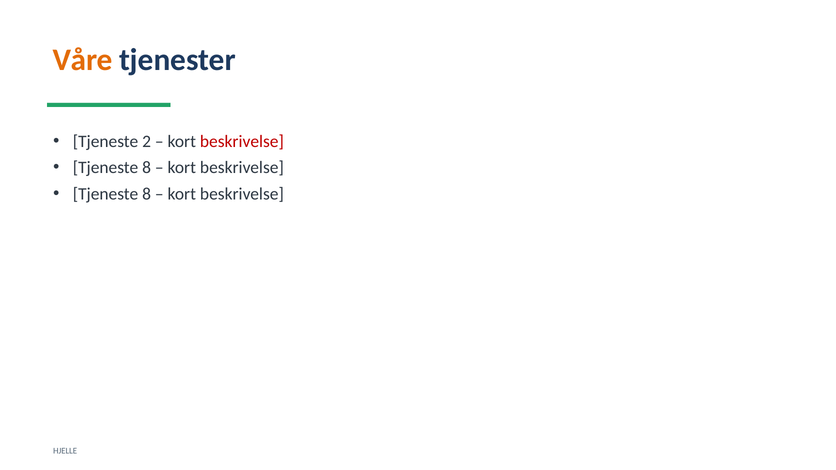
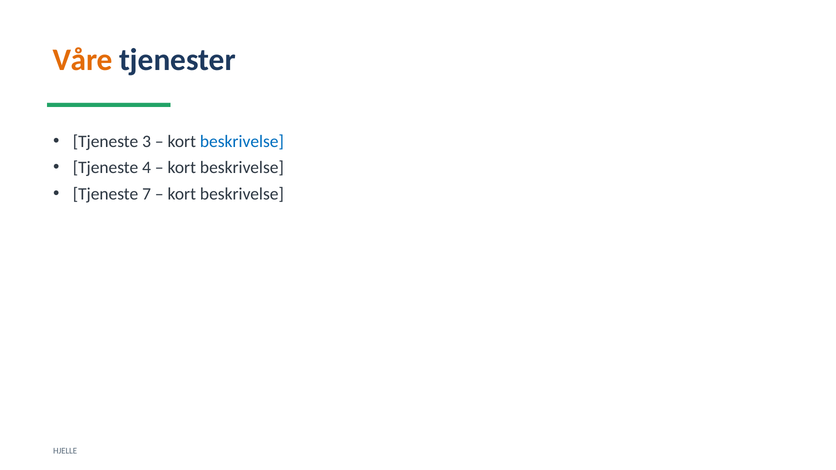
2: 2 -> 3
beskrivelse at (242, 142) colour: red -> blue
8 at (147, 168): 8 -> 4
8 at (147, 194): 8 -> 7
